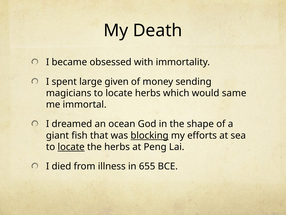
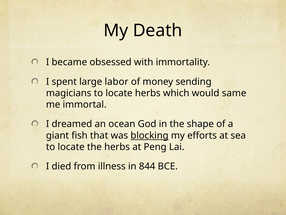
given: given -> labor
locate at (71, 147) underline: present -> none
655: 655 -> 844
